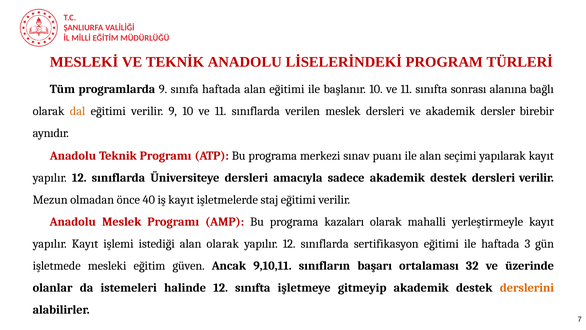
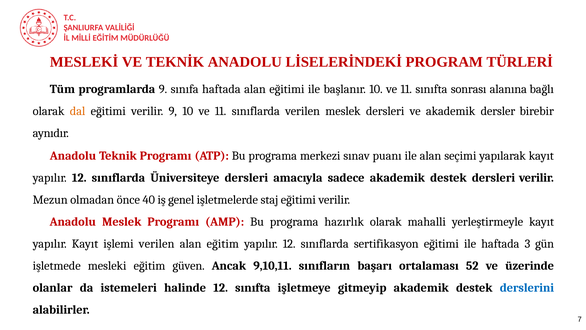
iş kayıt: kayıt -> genel
kazaları: kazaları -> hazırlık
işlemi istediği: istediği -> verilen
alan olarak: olarak -> eğitim
32: 32 -> 52
derslerini colour: orange -> blue
